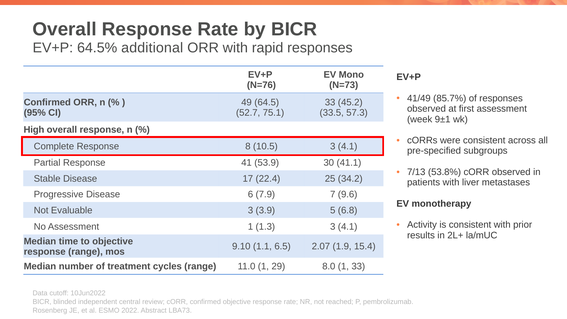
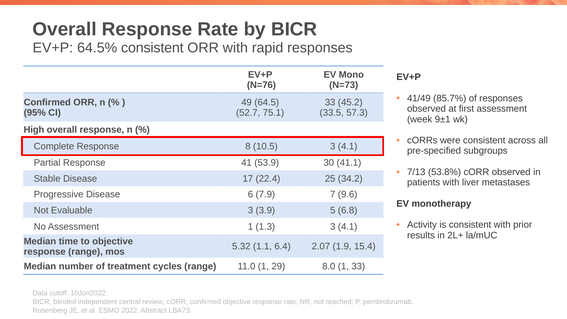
64.5% additional: additional -> consistent
9.10: 9.10 -> 5.32
6.5: 6.5 -> 6.4
